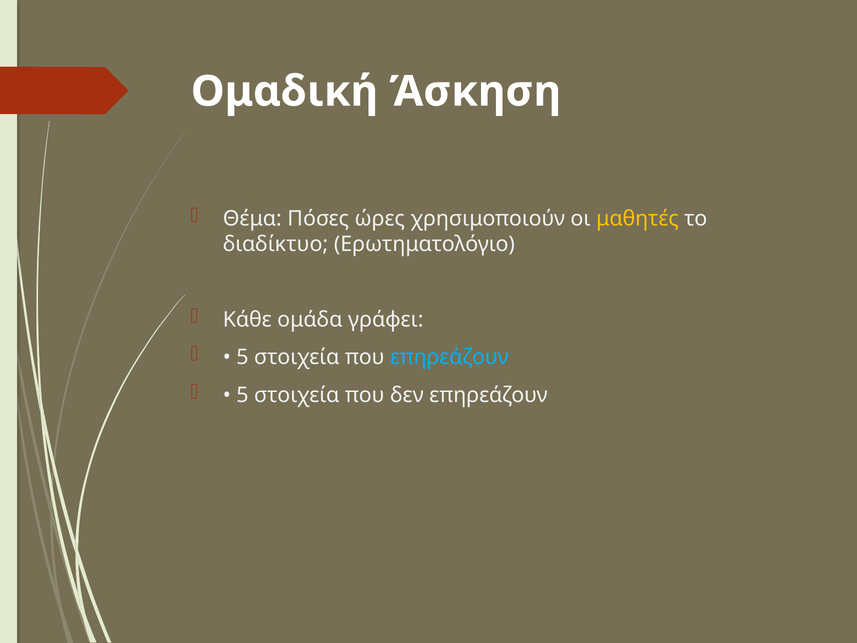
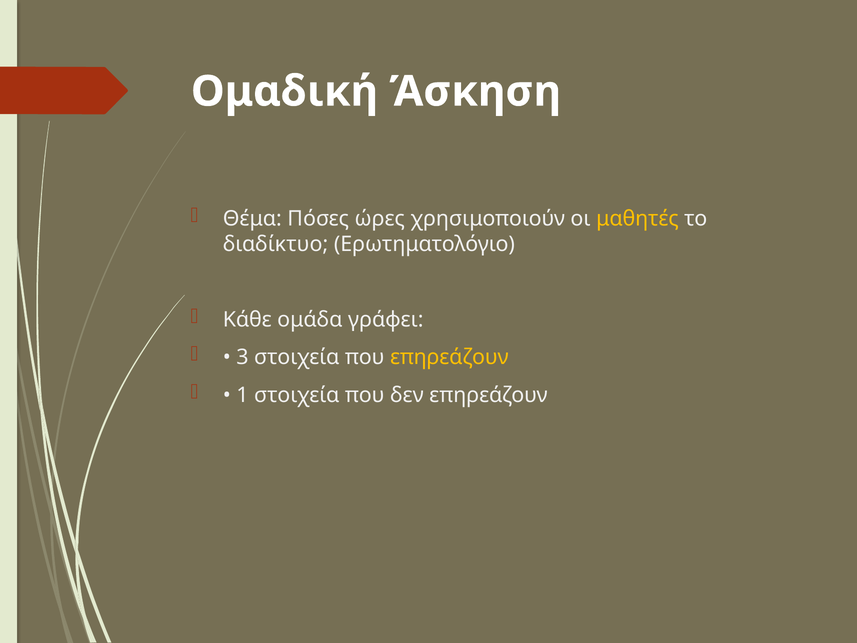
5 at (242, 357): 5 -> 3
επηρεάζουν at (449, 357) colour: light blue -> yellow
5 at (242, 395): 5 -> 1
